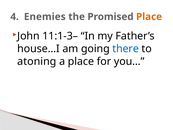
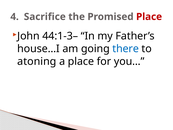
Enemies: Enemies -> Sacrifice
Place at (149, 17) colour: orange -> red
11:1-3–: 11:1-3– -> 44:1-3–
